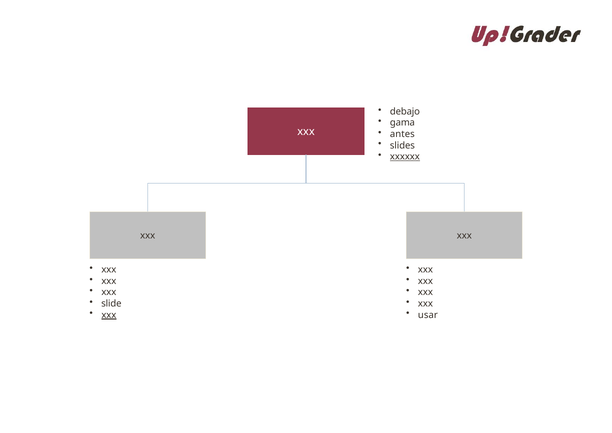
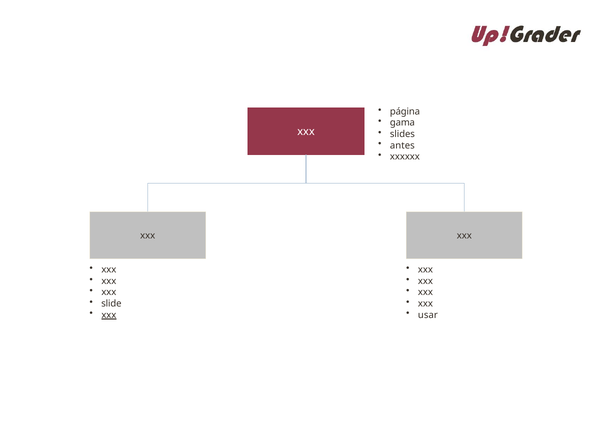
debajo: debajo -> página
antes: antes -> slides
slides: slides -> antes
xxxxxx underline: present -> none
